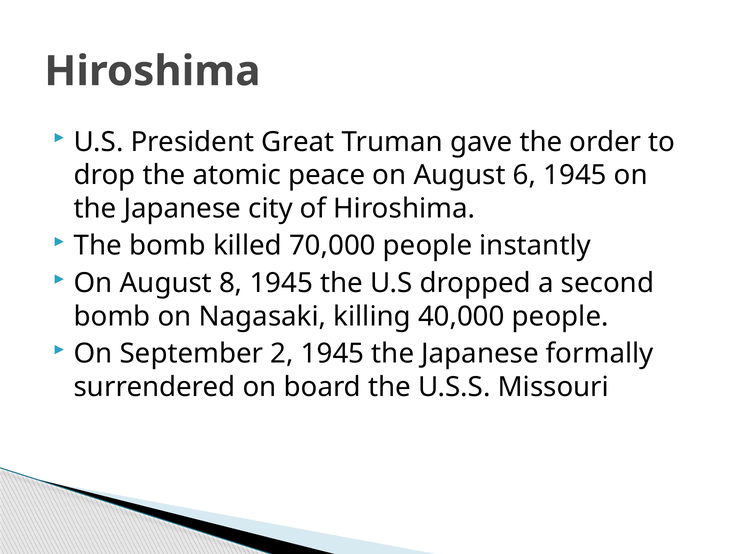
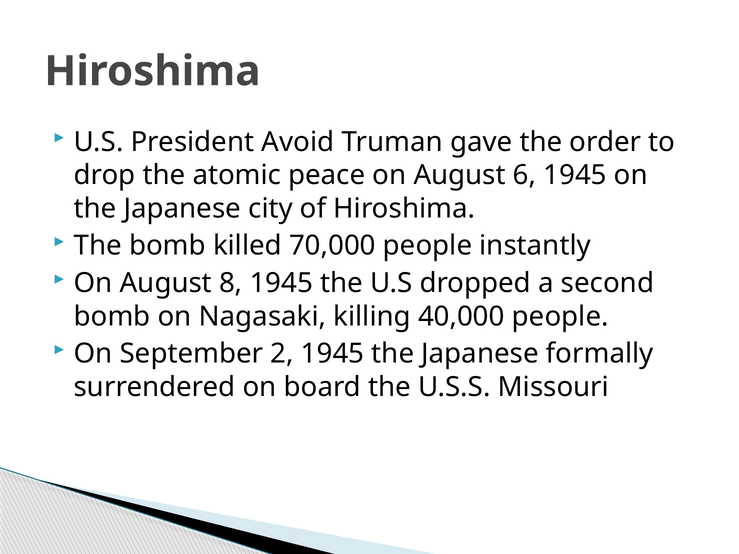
Great: Great -> Avoid
